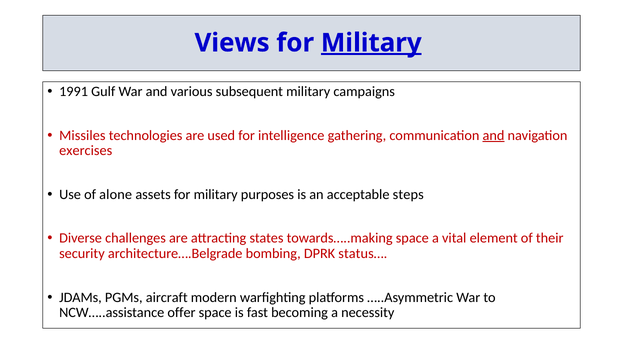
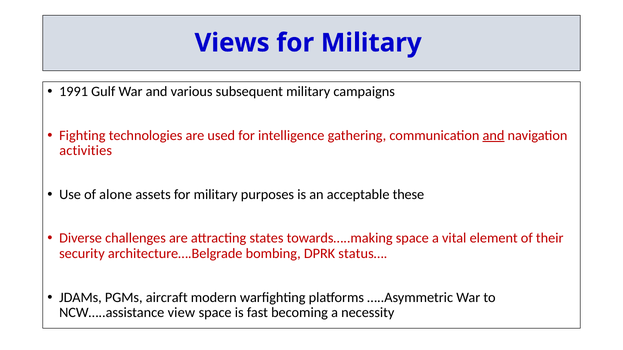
Military at (371, 43) underline: present -> none
Missiles: Missiles -> Fighting
exercises: exercises -> activities
steps: steps -> these
offer: offer -> view
